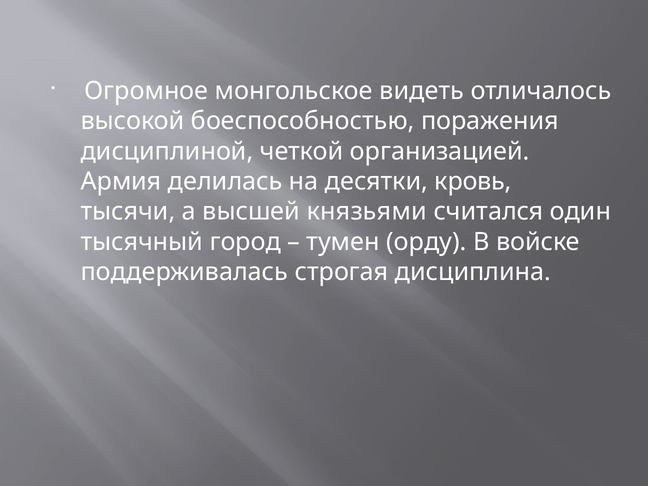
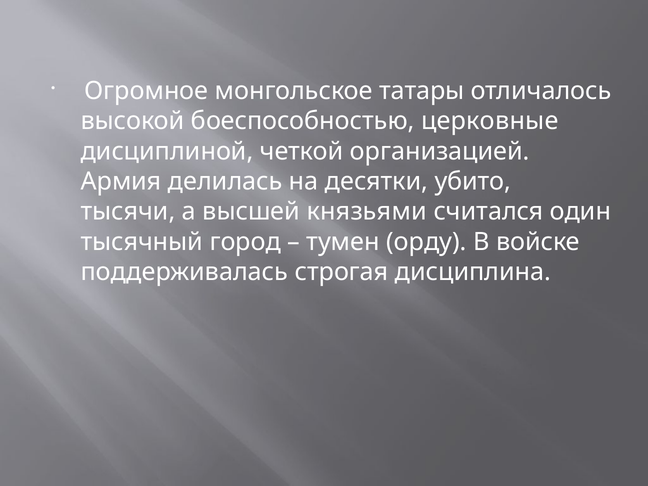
видеть: видеть -> татары
поражения: поражения -> церковные
кровь: кровь -> убито
